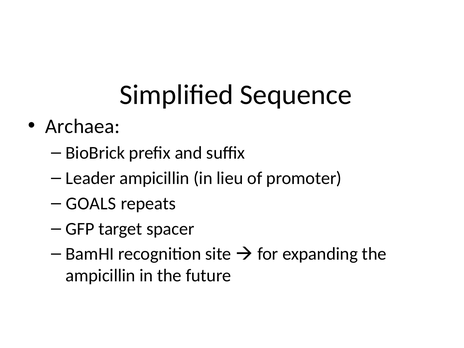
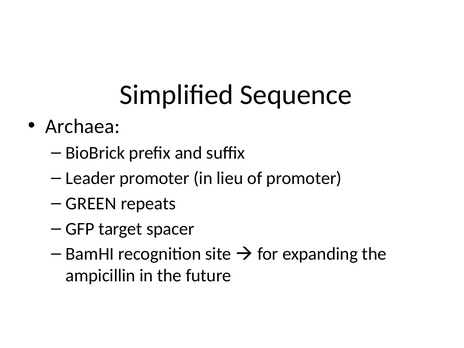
Leader ampicillin: ampicillin -> promoter
GOALS: GOALS -> GREEN
